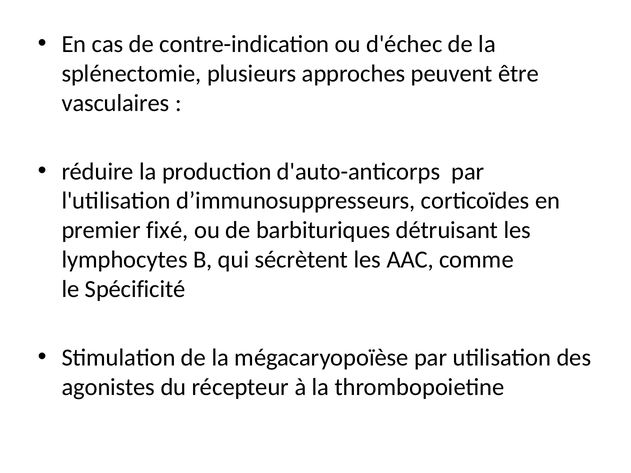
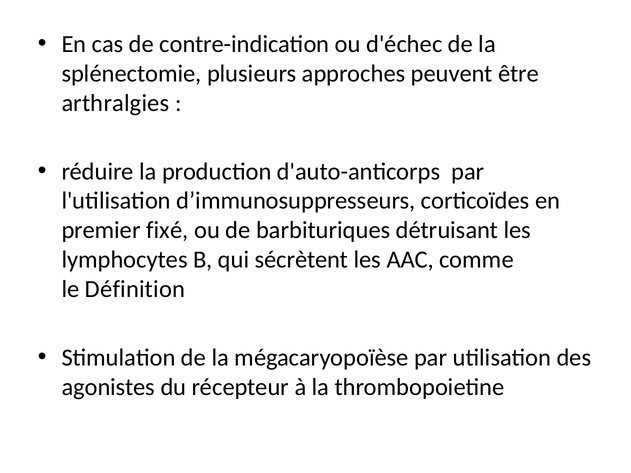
vasculaires: vasculaires -> arthralgies
Spécificité: Spécificité -> Définition
